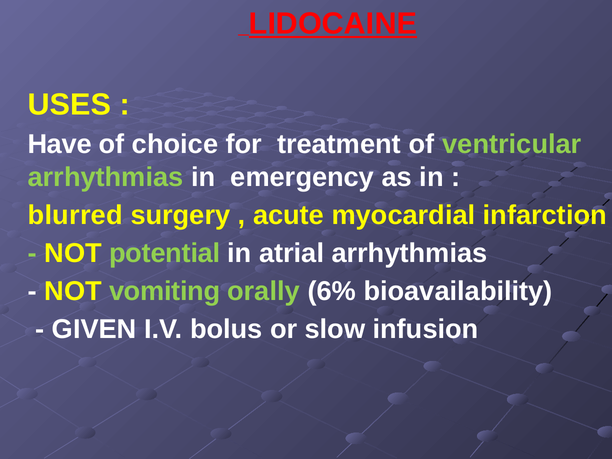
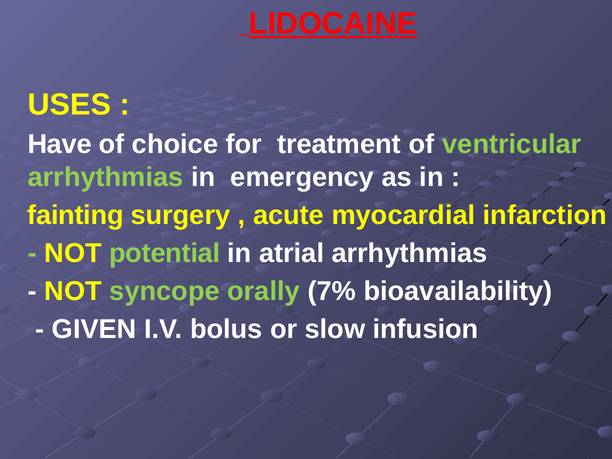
blurred: blurred -> fainting
vomiting: vomiting -> syncope
6%: 6% -> 7%
